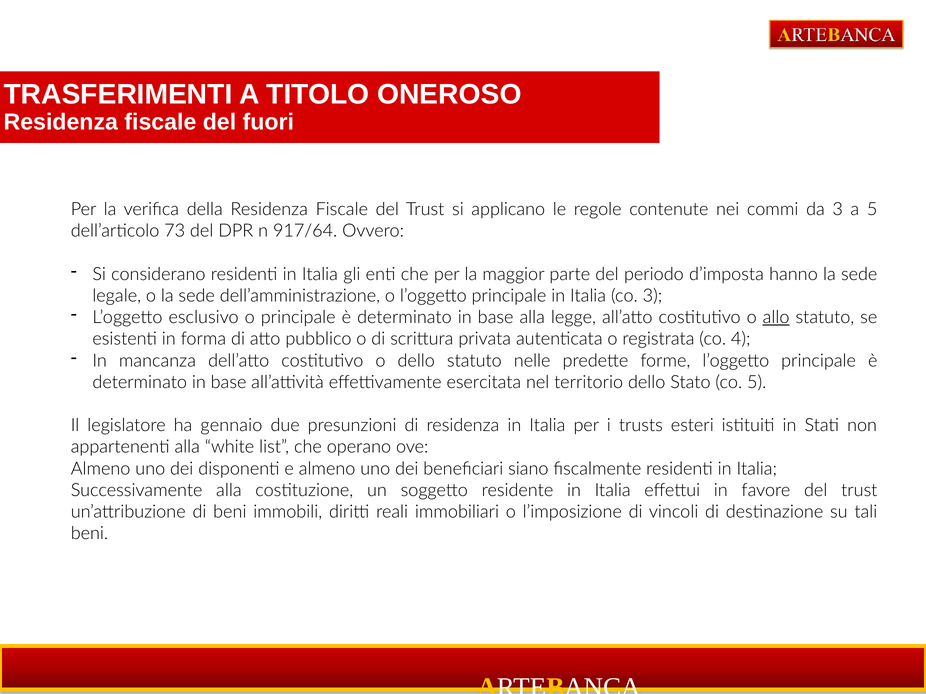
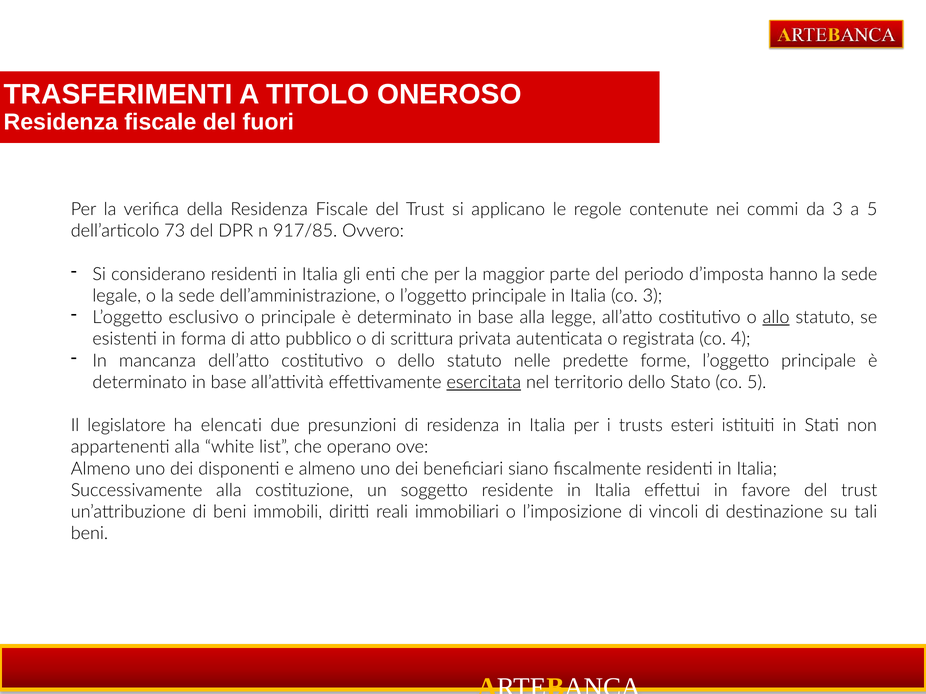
917/64: 917/64 -> 917/85
esercitata underline: none -> present
gennaio: gennaio -> elencati
